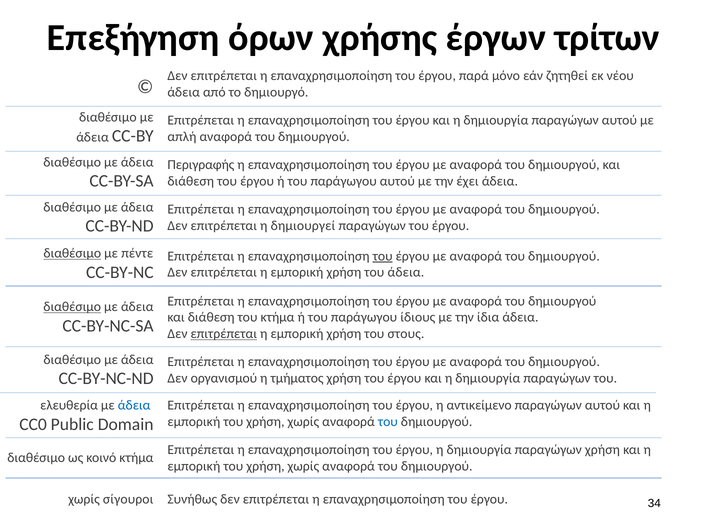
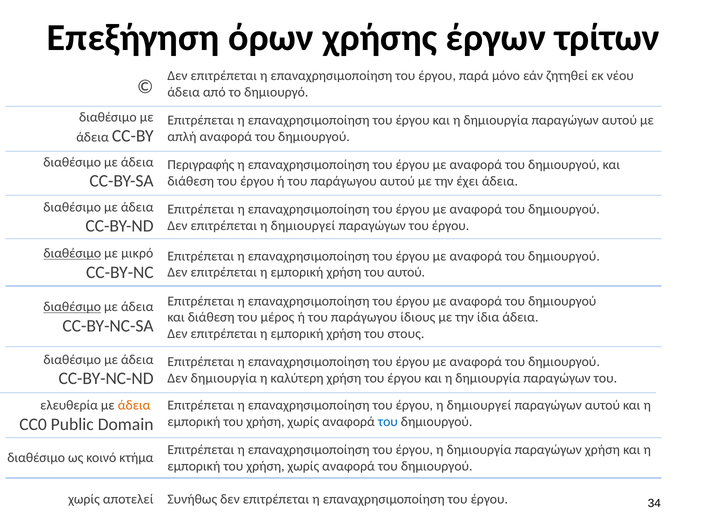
πέντε: πέντε -> μικρό
του at (383, 256) underline: present -> none
του άδεια: άδεια -> αυτού
του κτήμα: κτήμα -> μέρος
επιτρέπεται at (224, 334) underline: present -> none
Δεν οργανισμού: οργανισμού -> δημιουργία
τμήματος: τμήματος -> καλύτερη
άδεια at (134, 406) colour: blue -> orange
έργου η αντικείμενο: αντικείμενο -> δημιουργεί
σίγουροι: σίγουροι -> αποτελεί
